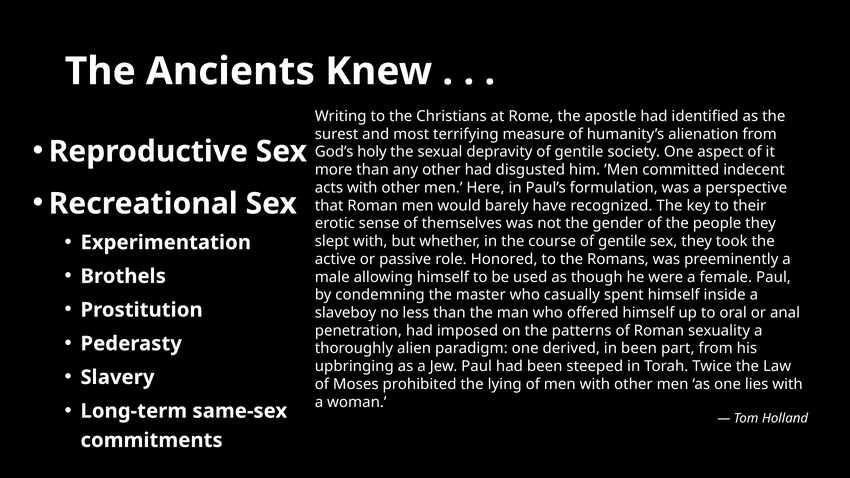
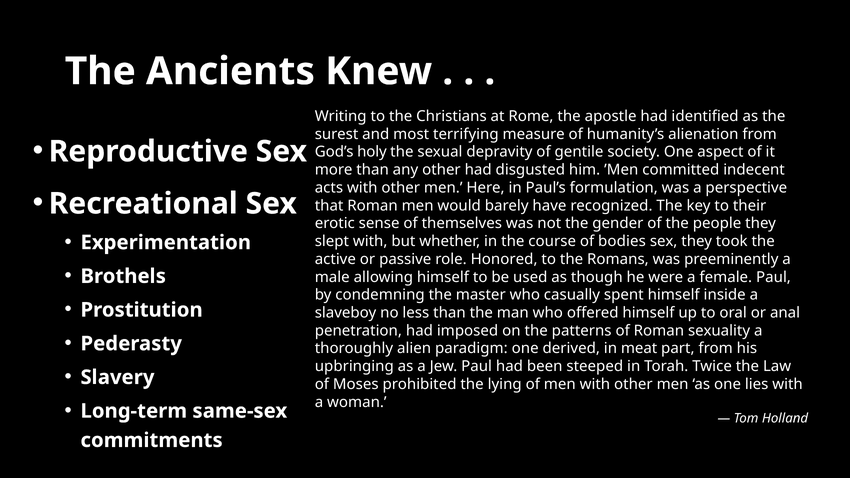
course of gentile: gentile -> bodies
in been: been -> meat
